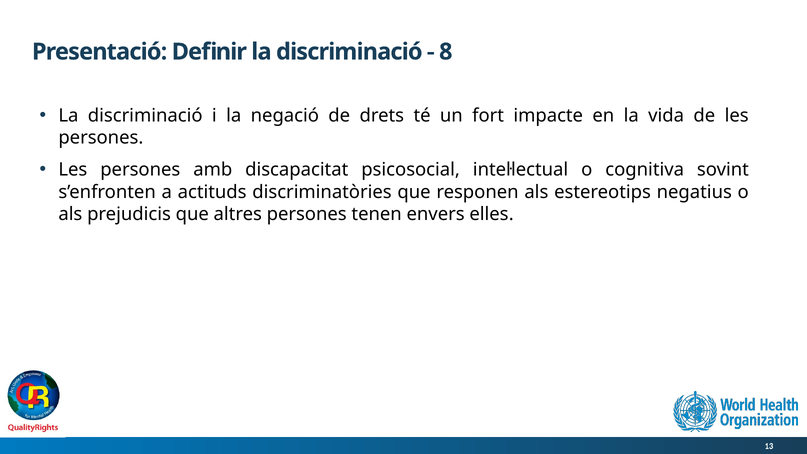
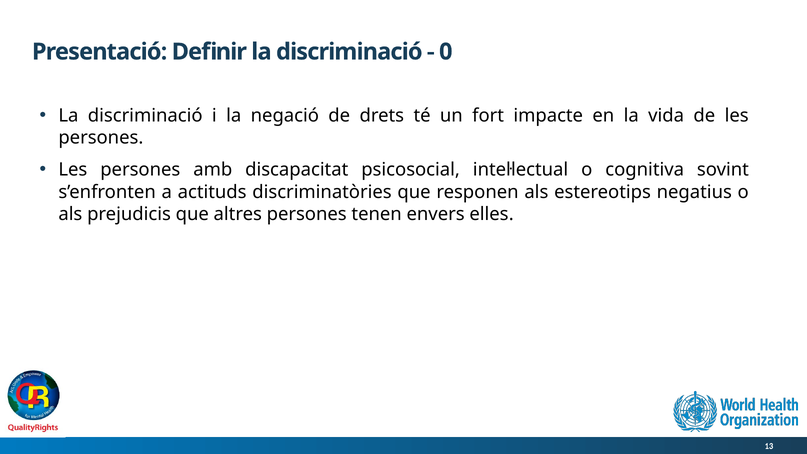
8: 8 -> 0
